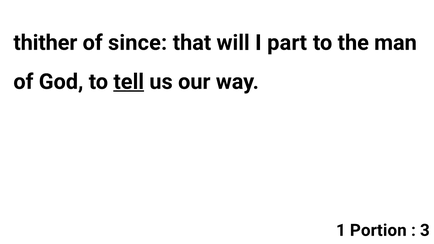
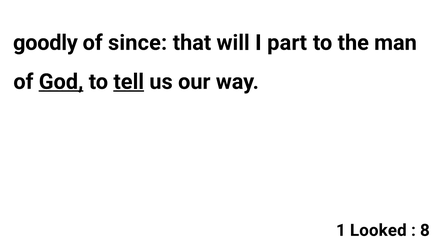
thither: thither -> goodly
God underline: none -> present
Portion: Portion -> Looked
3: 3 -> 8
